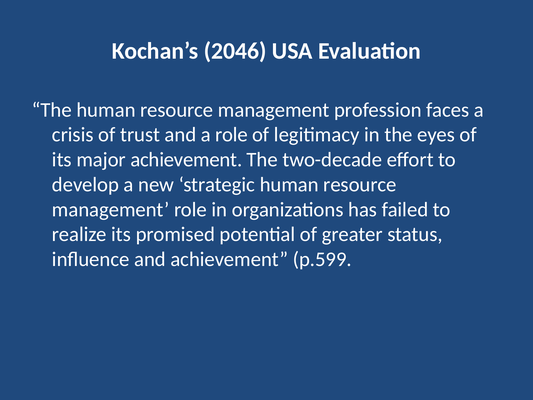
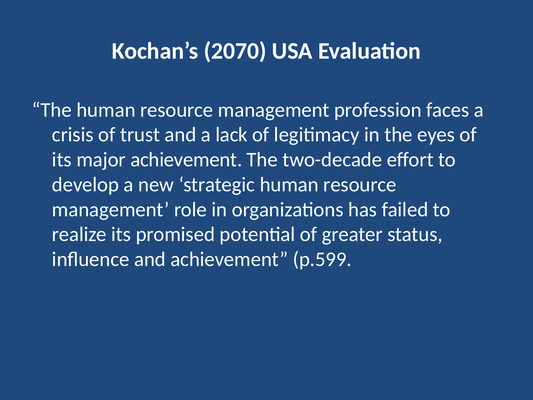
2046: 2046 -> 2070
a role: role -> lack
